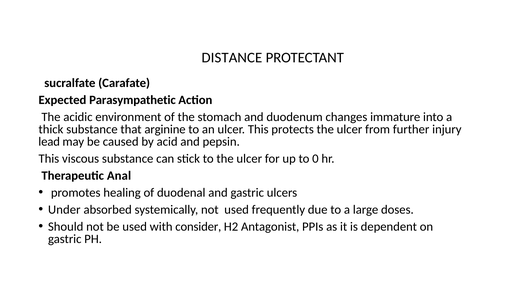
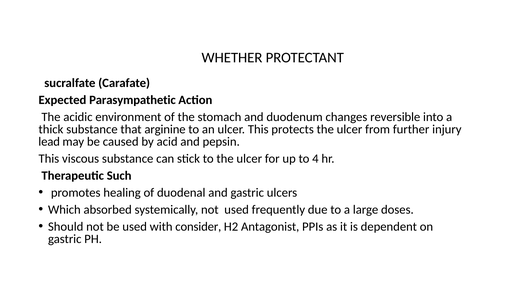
DISTANCE: DISTANCE -> WHETHER
immature: immature -> reversible
0: 0 -> 4
Anal: Anal -> Such
Under: Under -> Which
